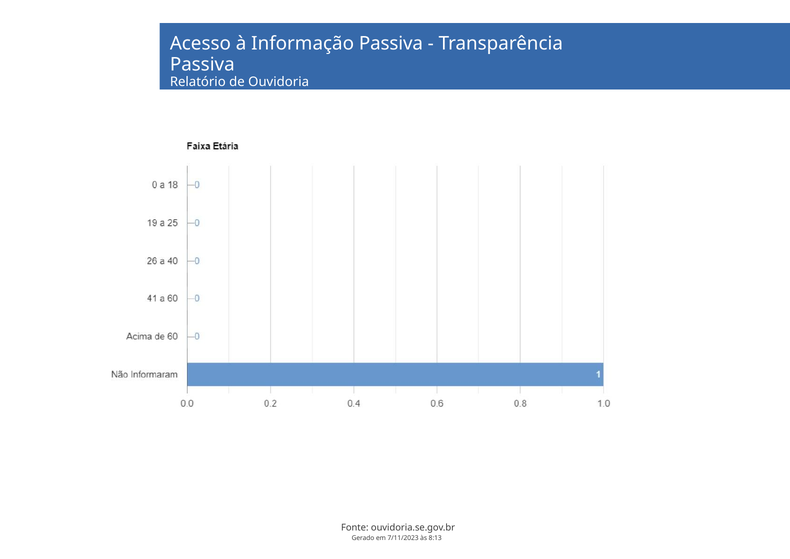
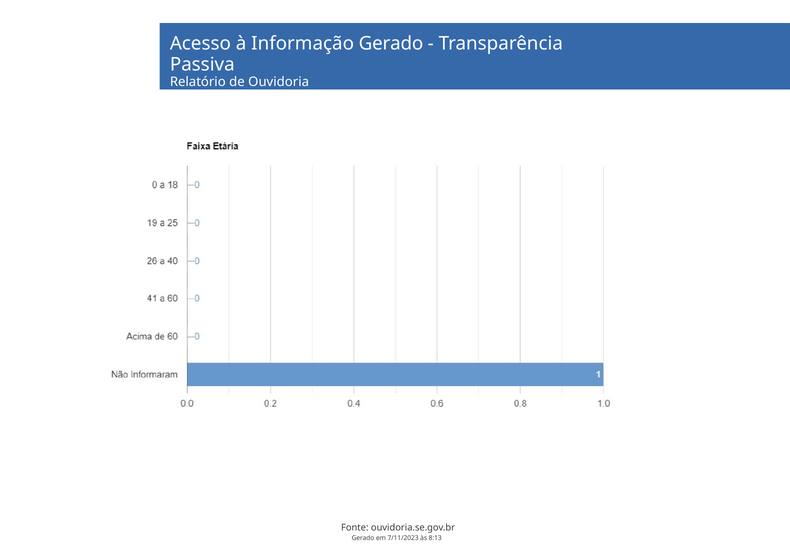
Informação Passiva: Passiva -> Gerado
